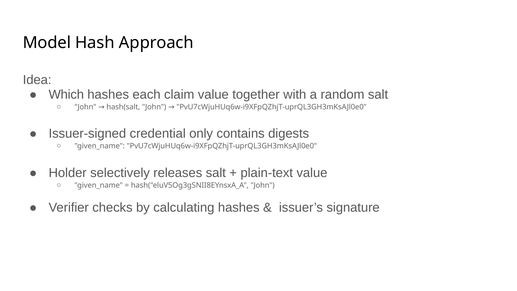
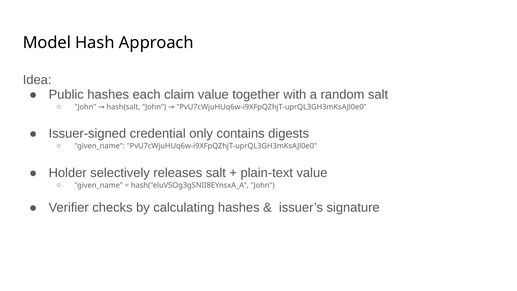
Which: Which -> Public
